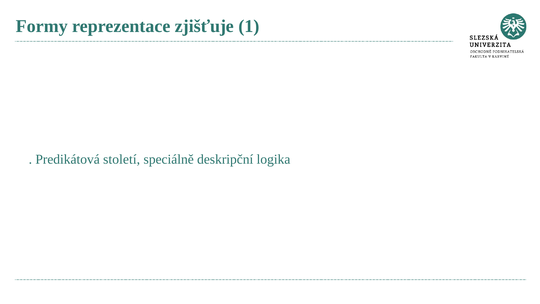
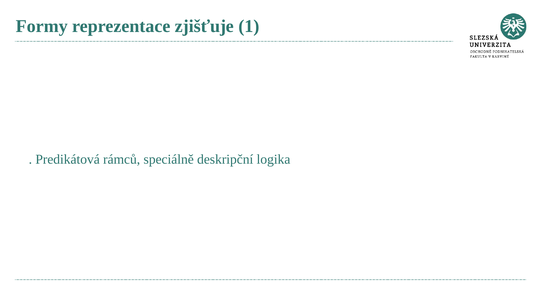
století: století -> rámců
